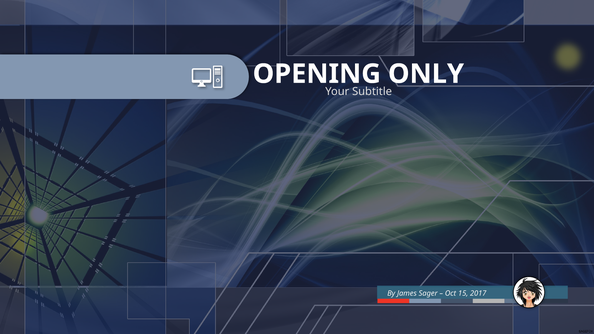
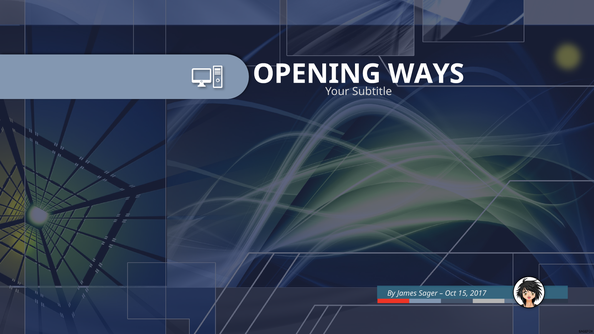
ONLY: ONLY -> WAYS
